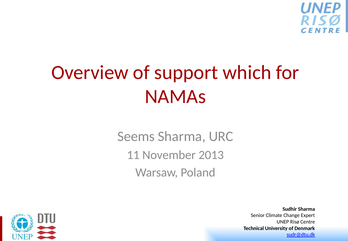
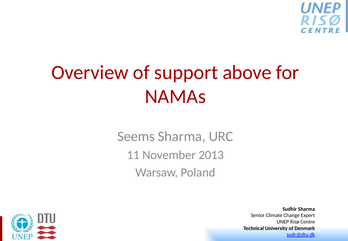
which: which -> above
